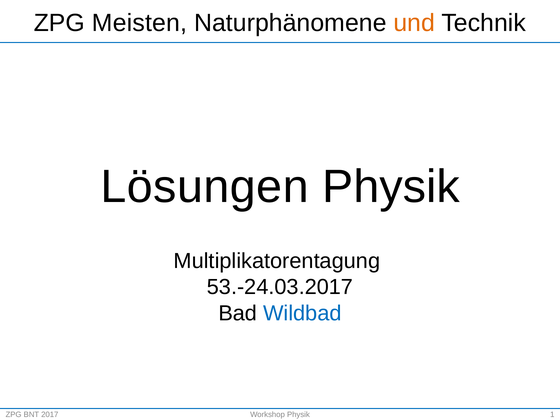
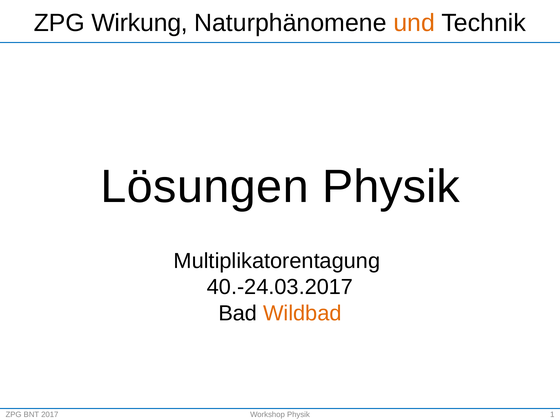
Meisten: Meisten -> Wirkung
53.-24.03.2017: 53.-24.03.2017 -> 40.-24.03.2017
Wildbad colour: blue -> orange
